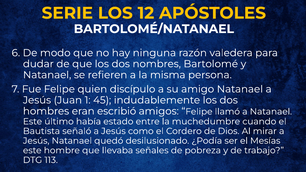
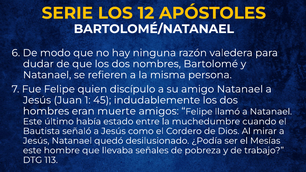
escribió: escribió -> muerte
